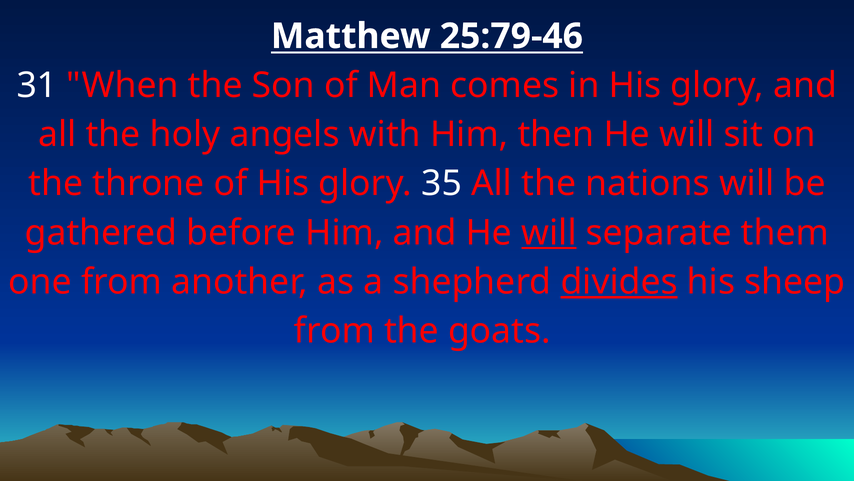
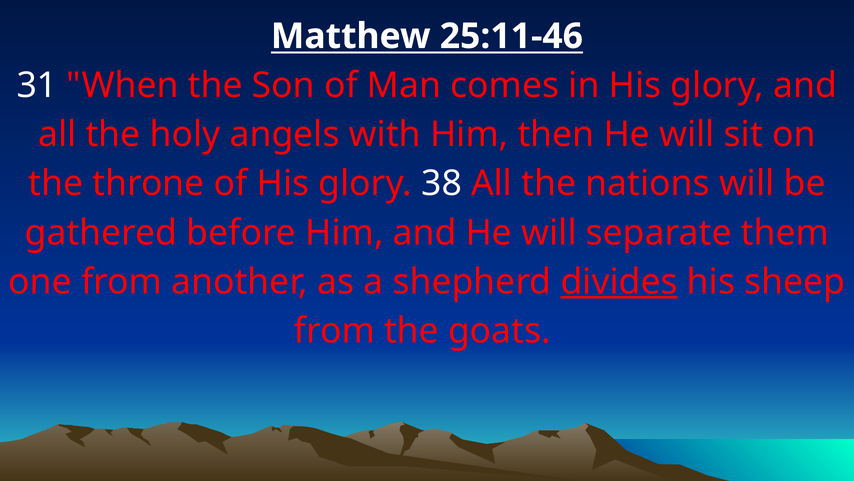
25:79-46: 25:79-46 -> 25:11-46
35: 35 -> 38
will at (549, 233) underline: present -> none
